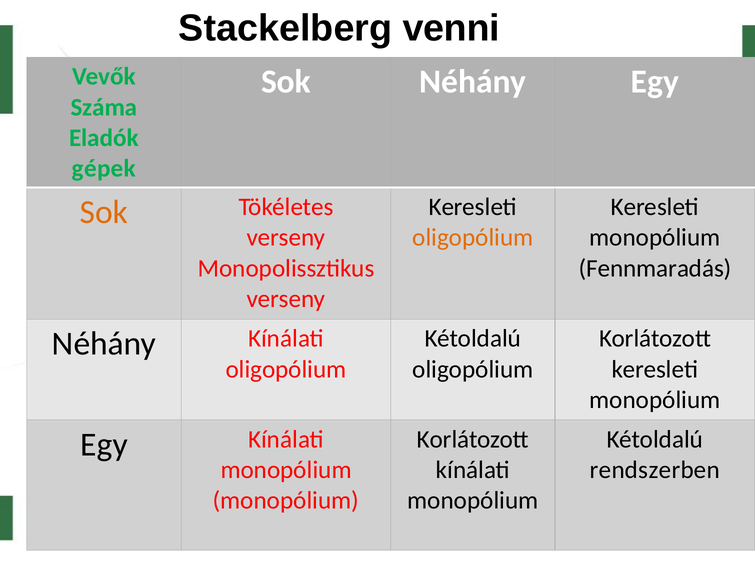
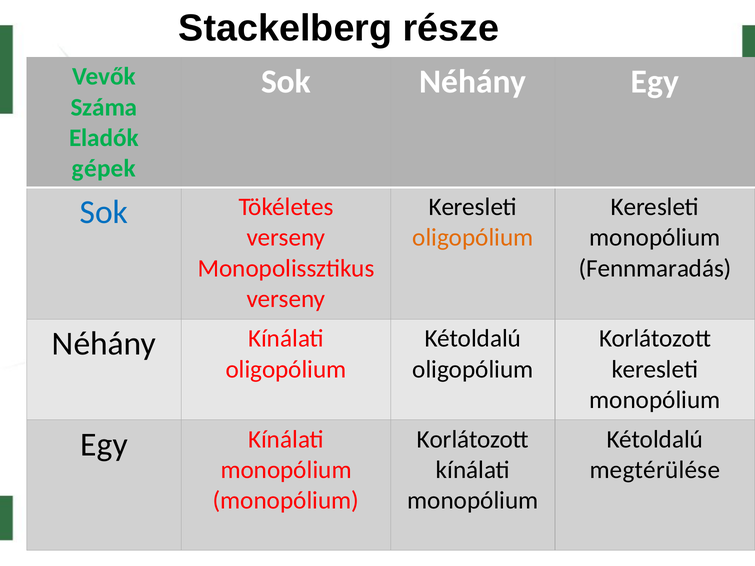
venni: venni -> része
Sok at (104, 212) colour: orange -> blue
rendszerben: rendszerben -> megtérülése
